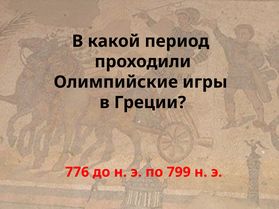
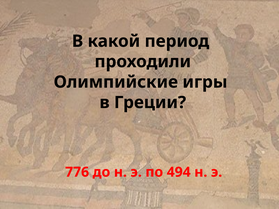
799: 799 -> 494
